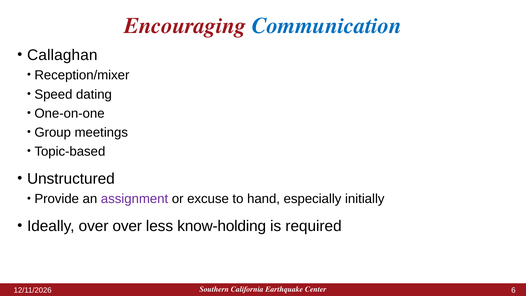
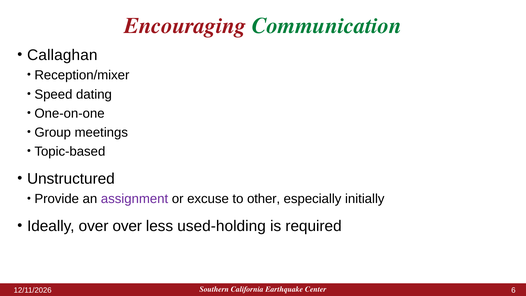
Communication colour: blue -> green
hand: hand -> other
know-holding: know-holding -> used-holding
